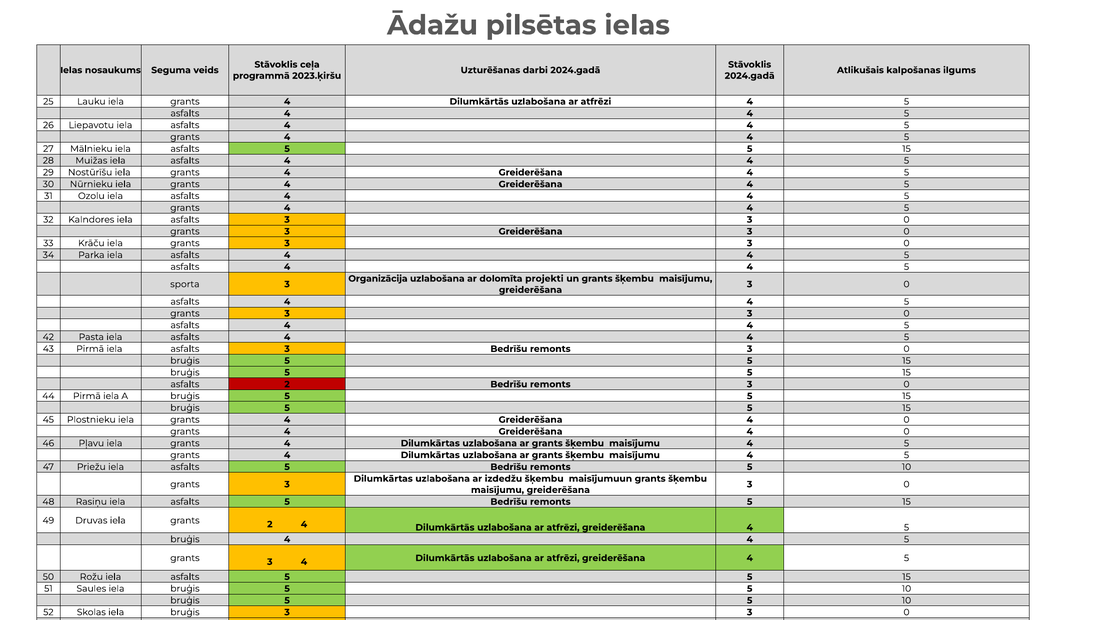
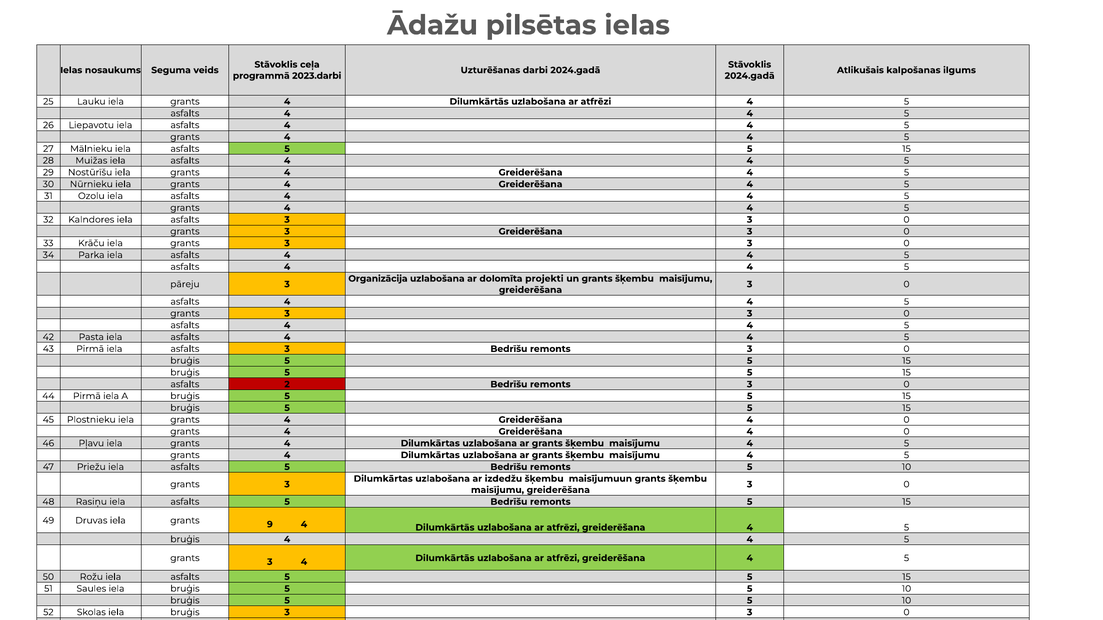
2023.ķiršu: 2023.ķiršu -> 2023.darbi
sporta: sporta -> pāreju
grants 2: 2 -> 9
